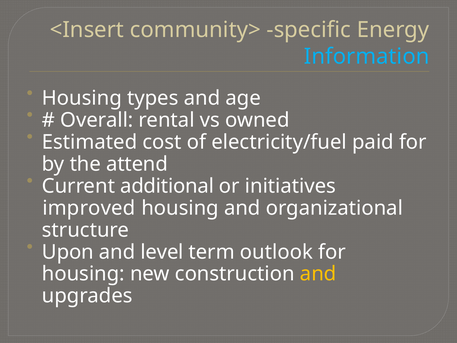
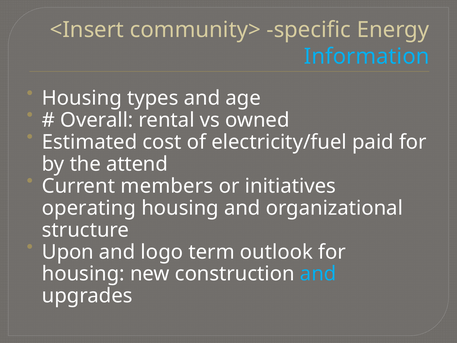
additional: additional -> members
improved: improved -> operating
level: level -> logo
and at (318, 274) colour: yellow -> light blue
